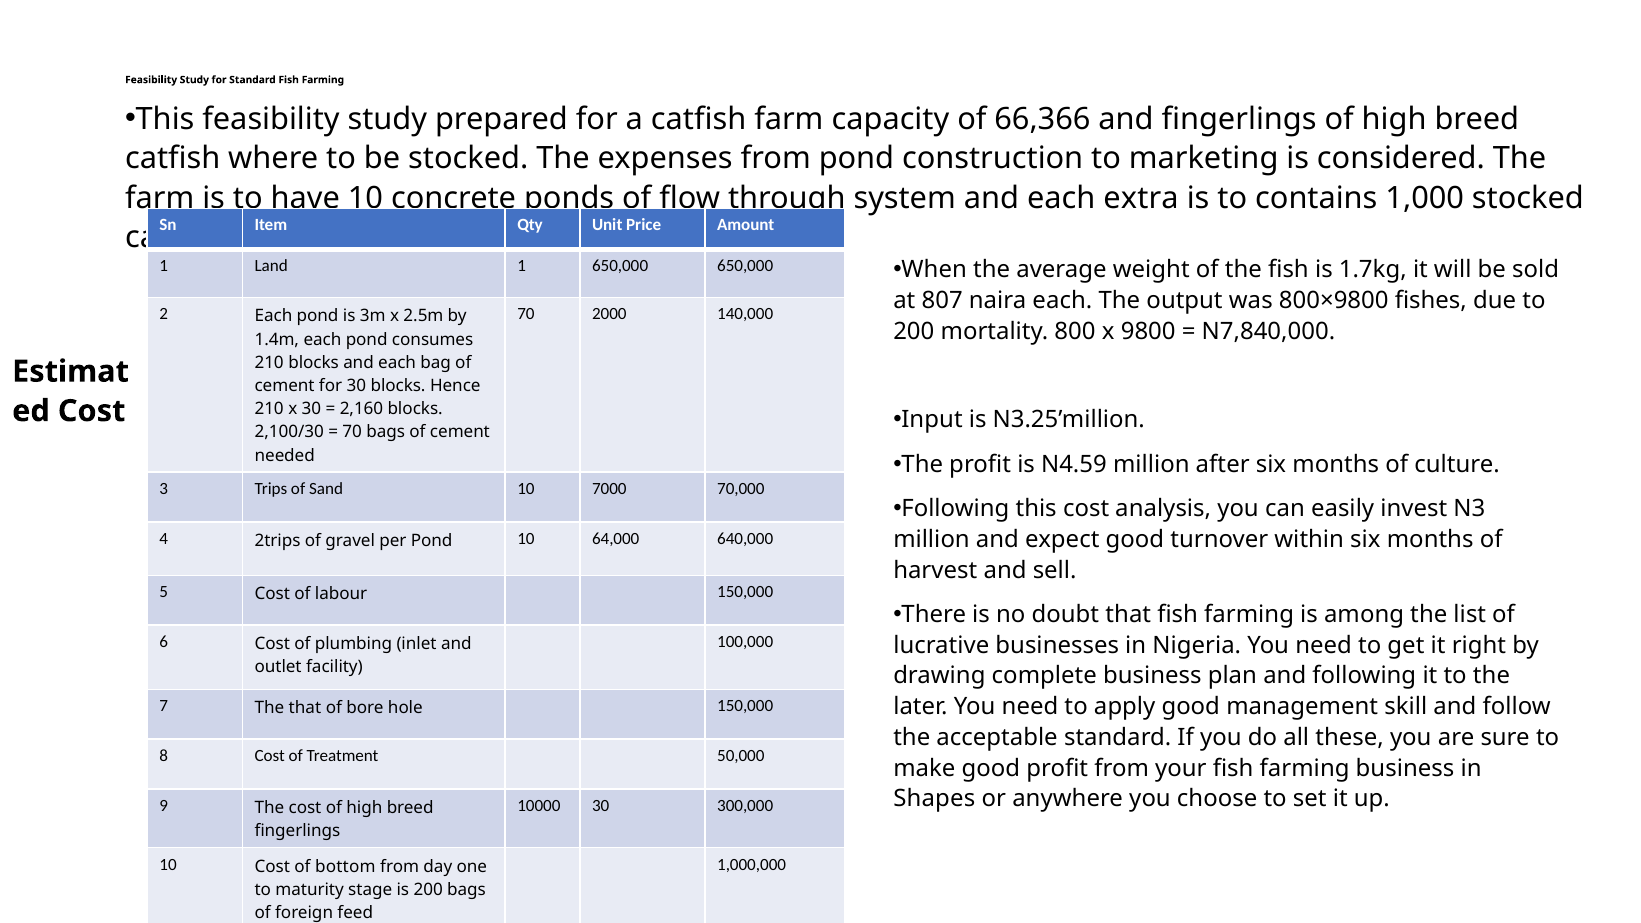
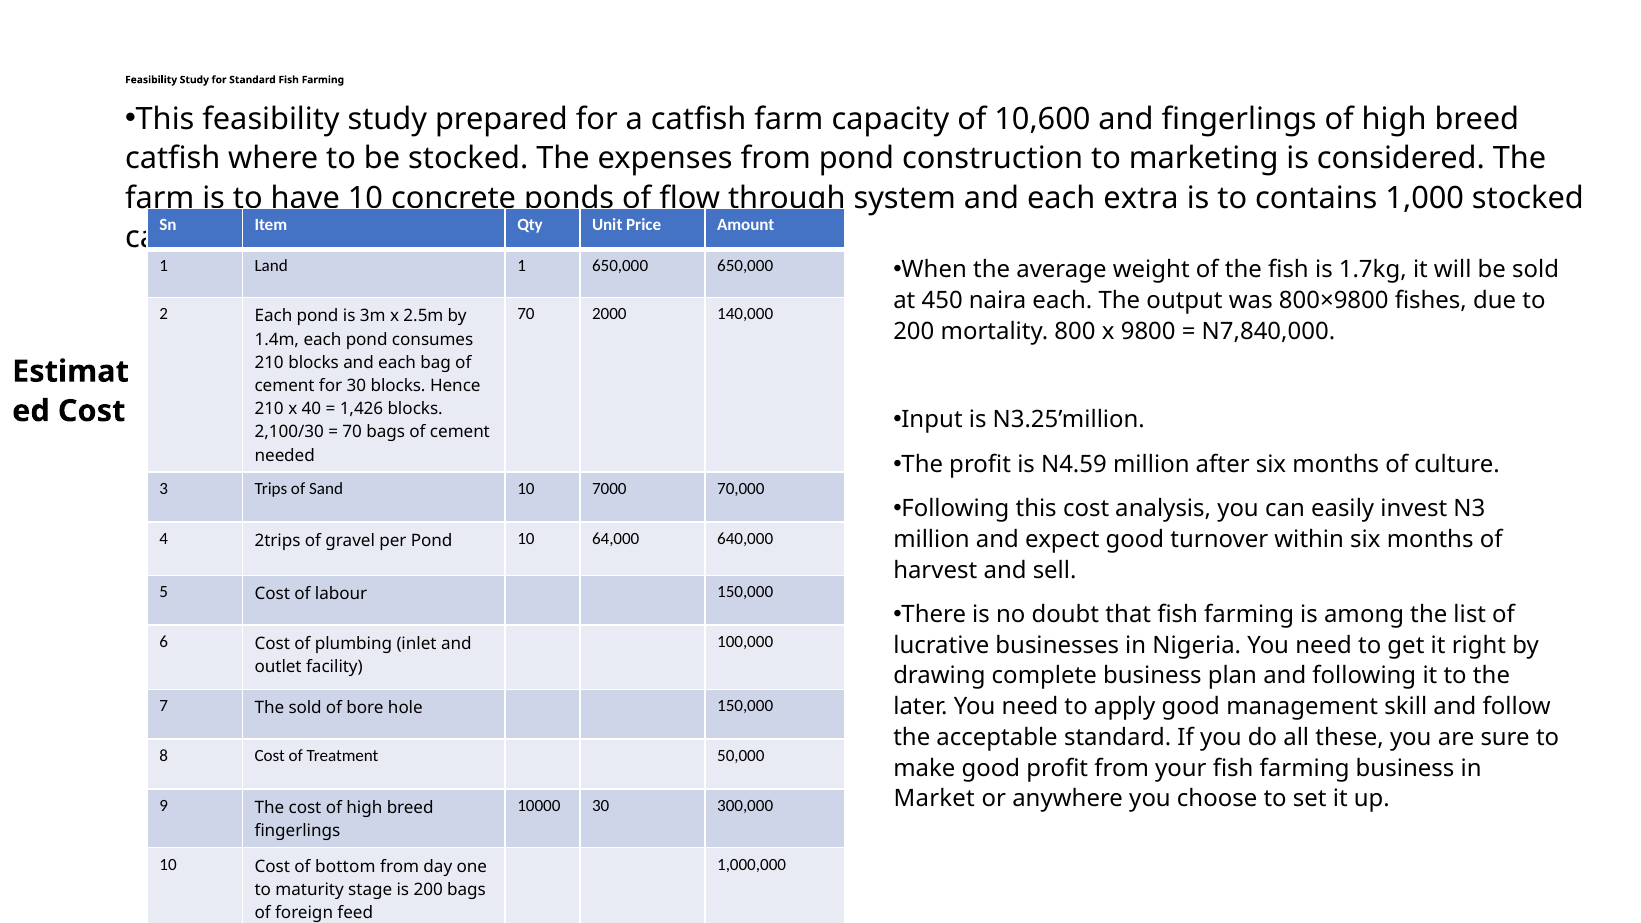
66,366: 66,366 -> 10,600
807: 807 -> 450
x 30: 30 -> 40
2,160: 2,160 -> 1,426
The that: that -> sold
Shapes: Shapes -> Market
